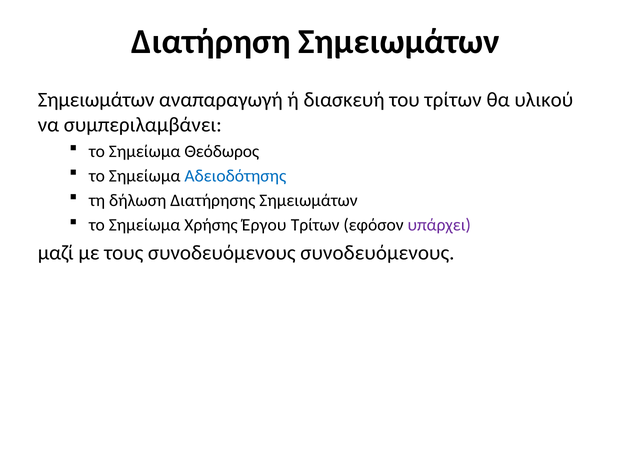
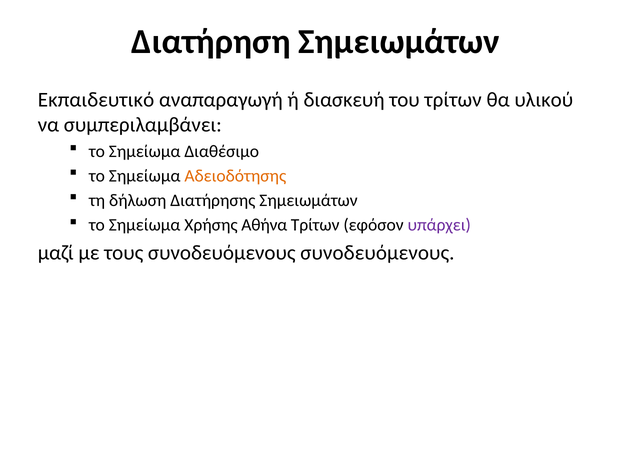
Σημειωμάτων at (96, 100): Σημειωμάτων -> Εκπαιδευτικό
Θεόδωρος: Θεόδωρος -> Διαθέσιμο
Αδειοδότησης colour: blue -> orange
Έργου: Έργου -> Αθήνα
